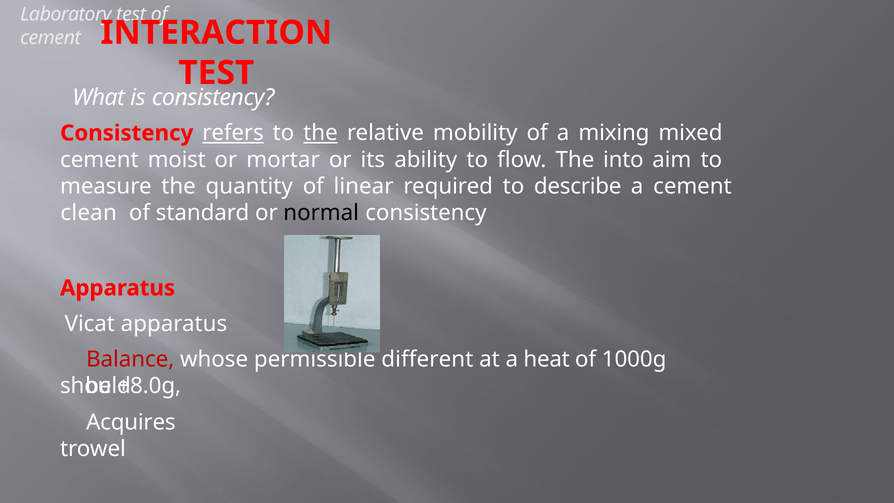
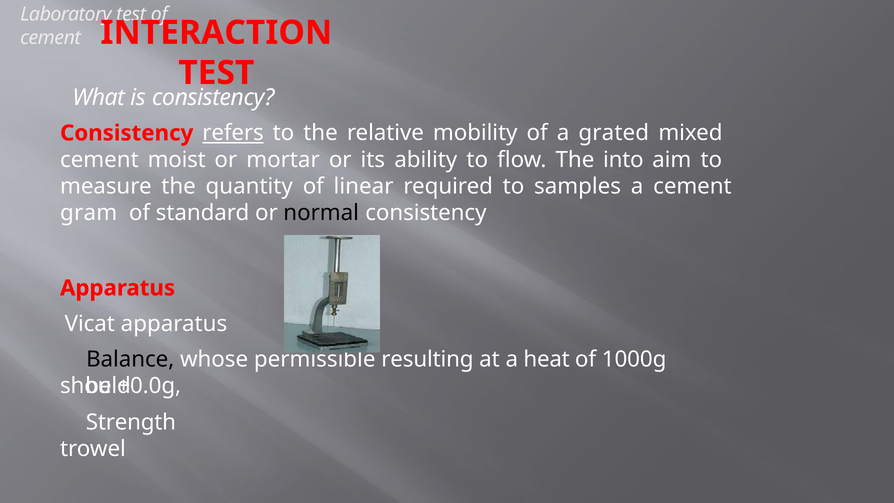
the at (321, 133) underline: present -> none
mixing: mixing -> grated
describe: describe -> samples
clean: clean -> gram
Balance colour: red -> black
different: different -> resulting
+8.0g: +8.0g -> +0.0g
Acquires: Acquires -> Strength
